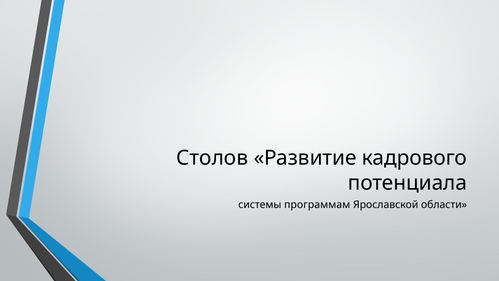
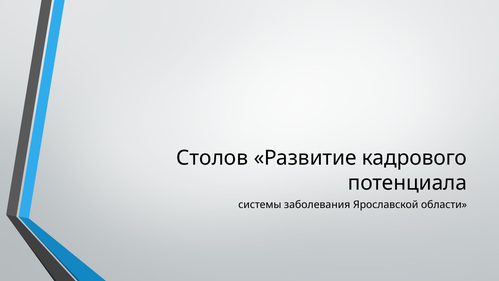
программам: программам -> заболевания
